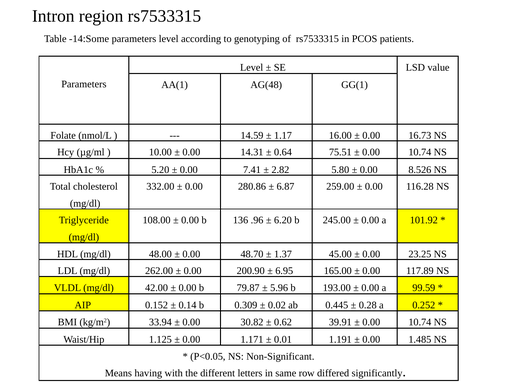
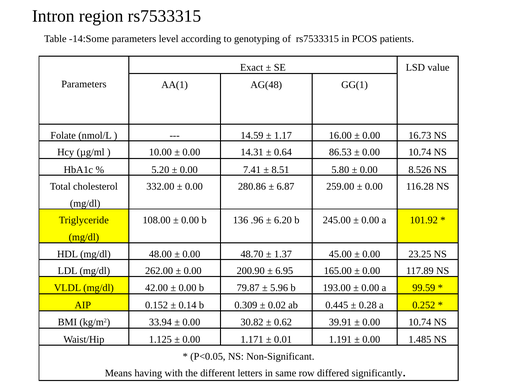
Level at (252, 67): Level -> Exact
75.51: 75.51 -> 86.53
2.82: 2.82 -> 8.51
